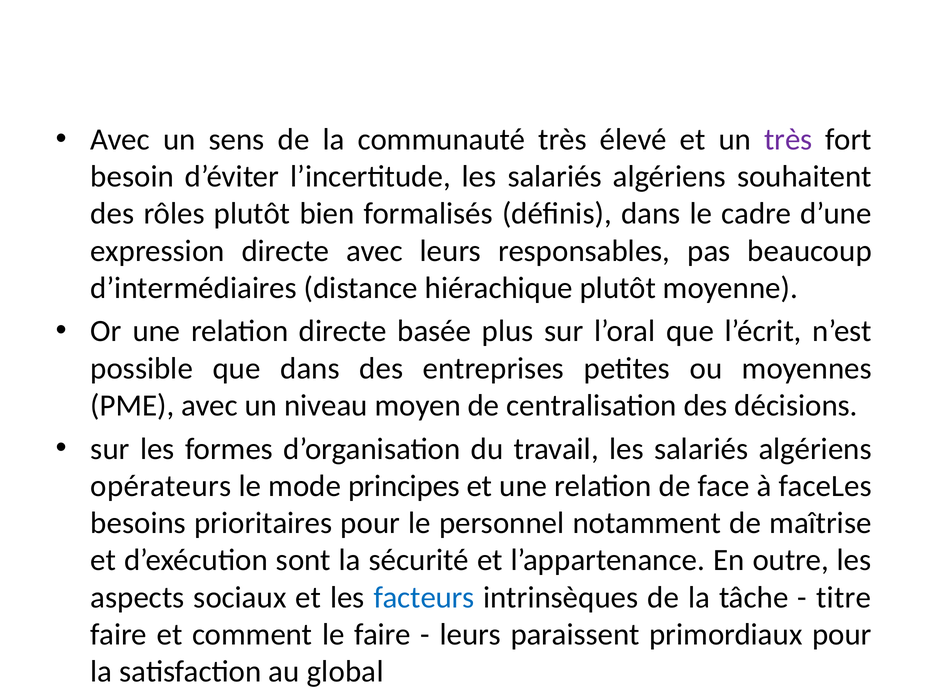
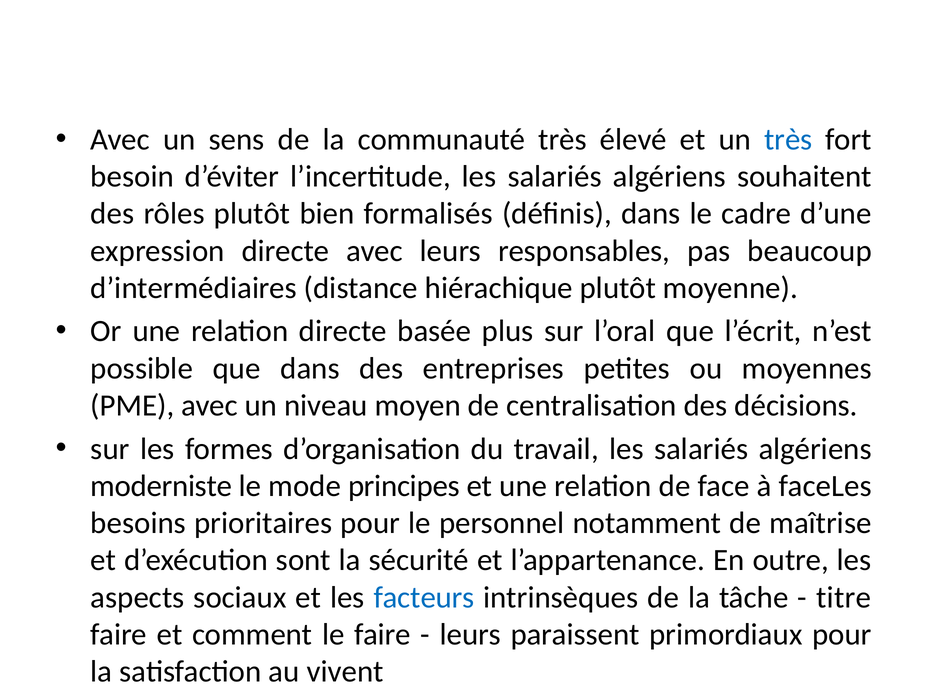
très at (788, 140) colour: purple -> blue
opérateurs: opérateurs -> moderniste
global: global -> vivent
